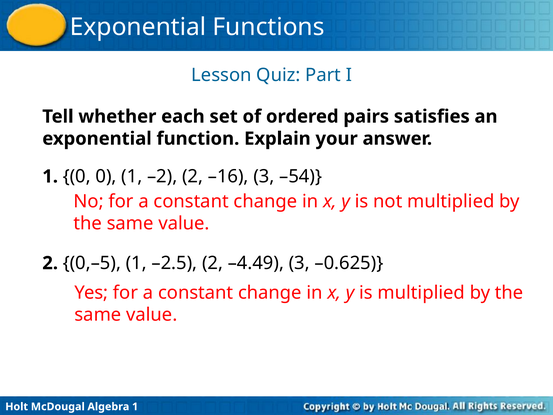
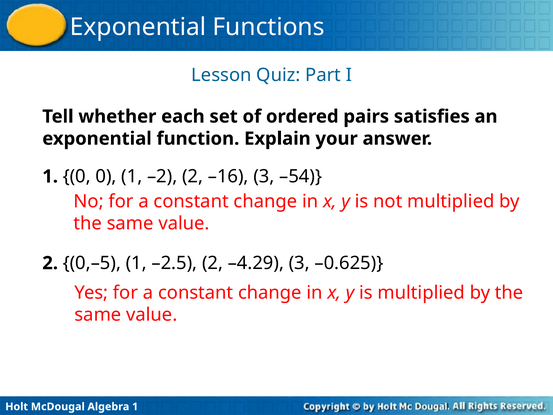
–4.49: –4.49 -> –4.29
